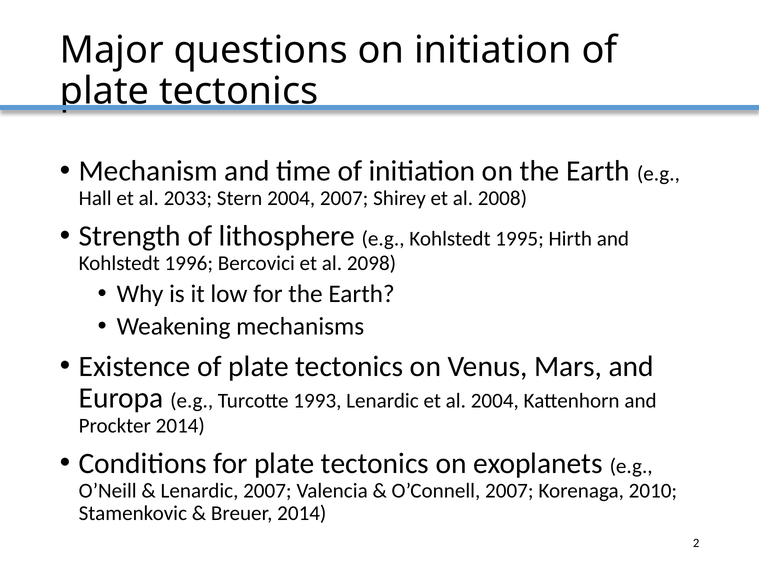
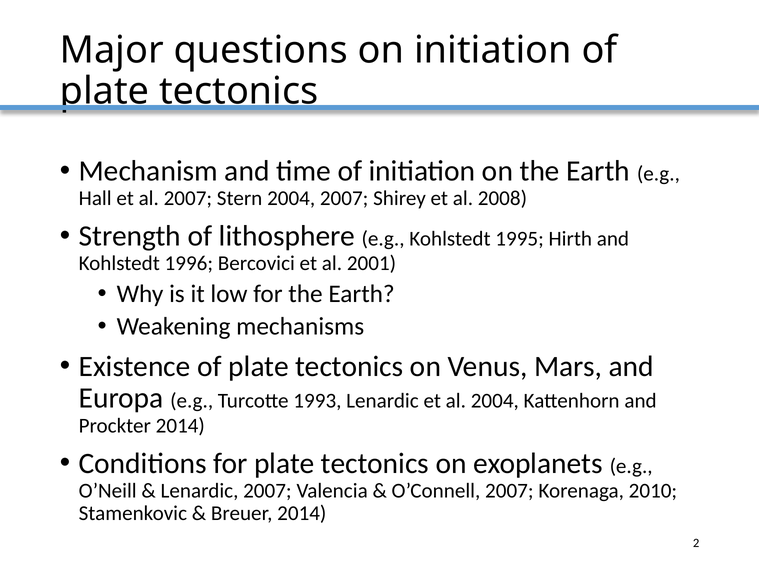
al 2033: 2033 -> 2007
2098: 2098 -> 2001
